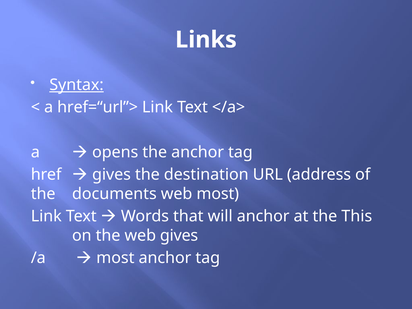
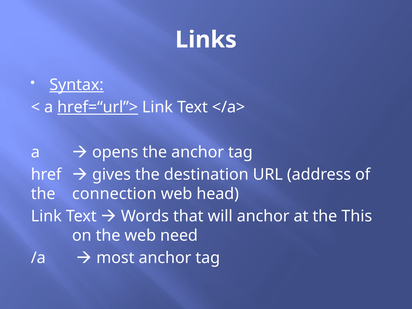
href=“url”> underline: none -> present
documents: documents -> connection
web most: most -> head
web gives: gives -> need
